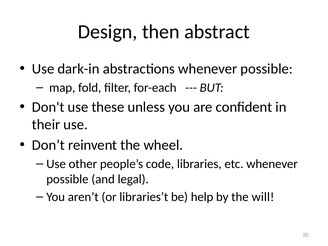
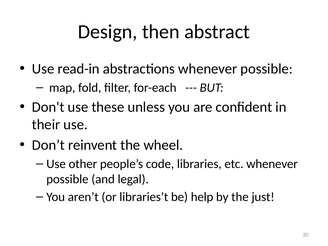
dark-in: dark-in -> read-in
will: will -> just
